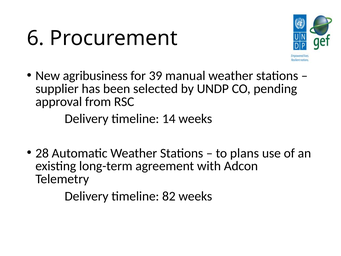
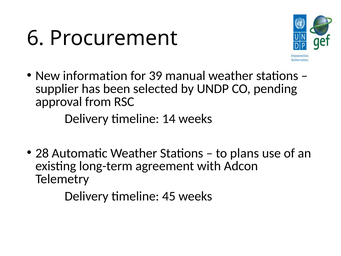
agribusiness: agribusiness -> information
82: 82 -> 45
